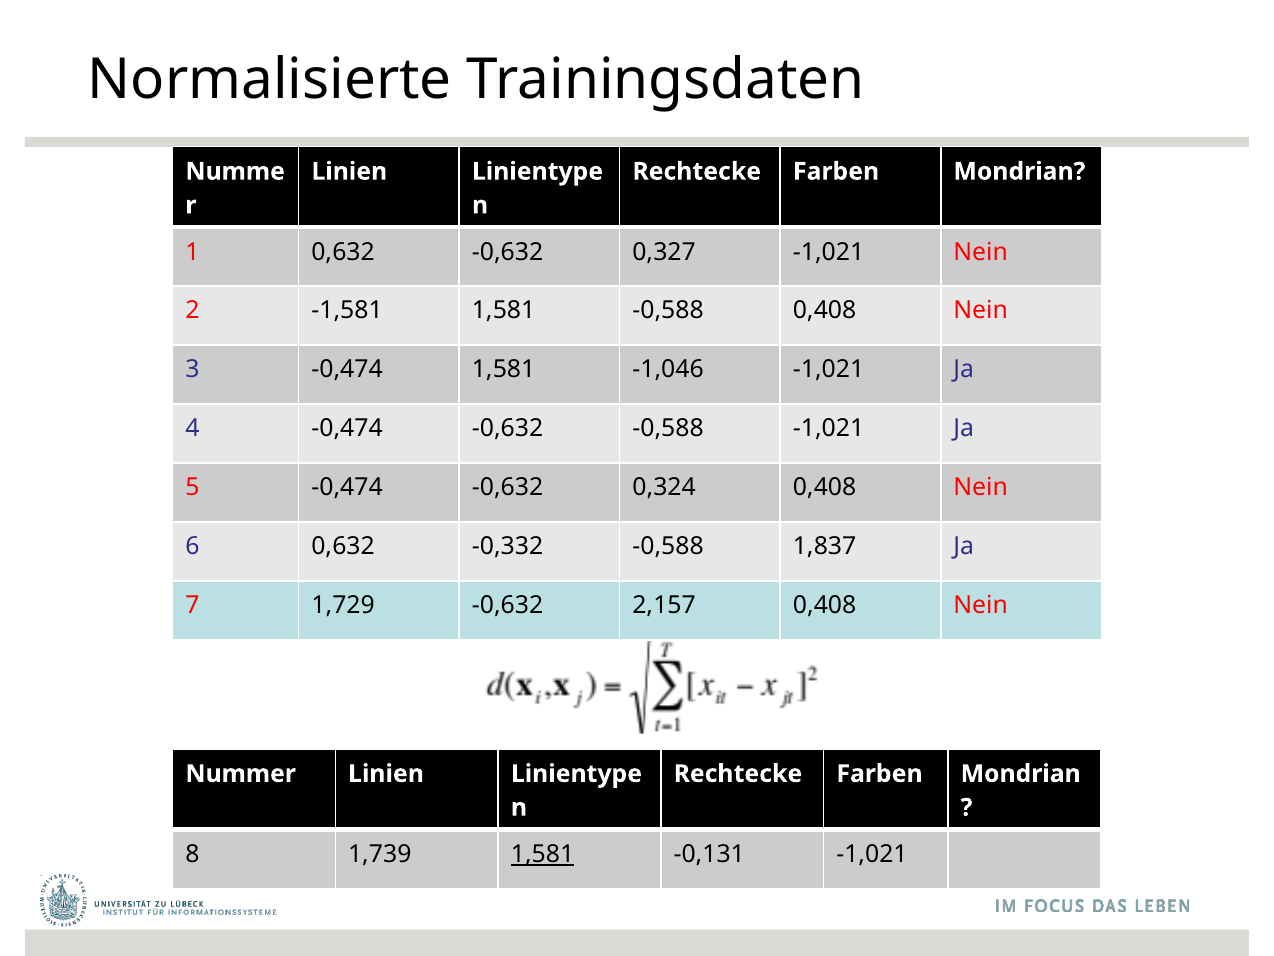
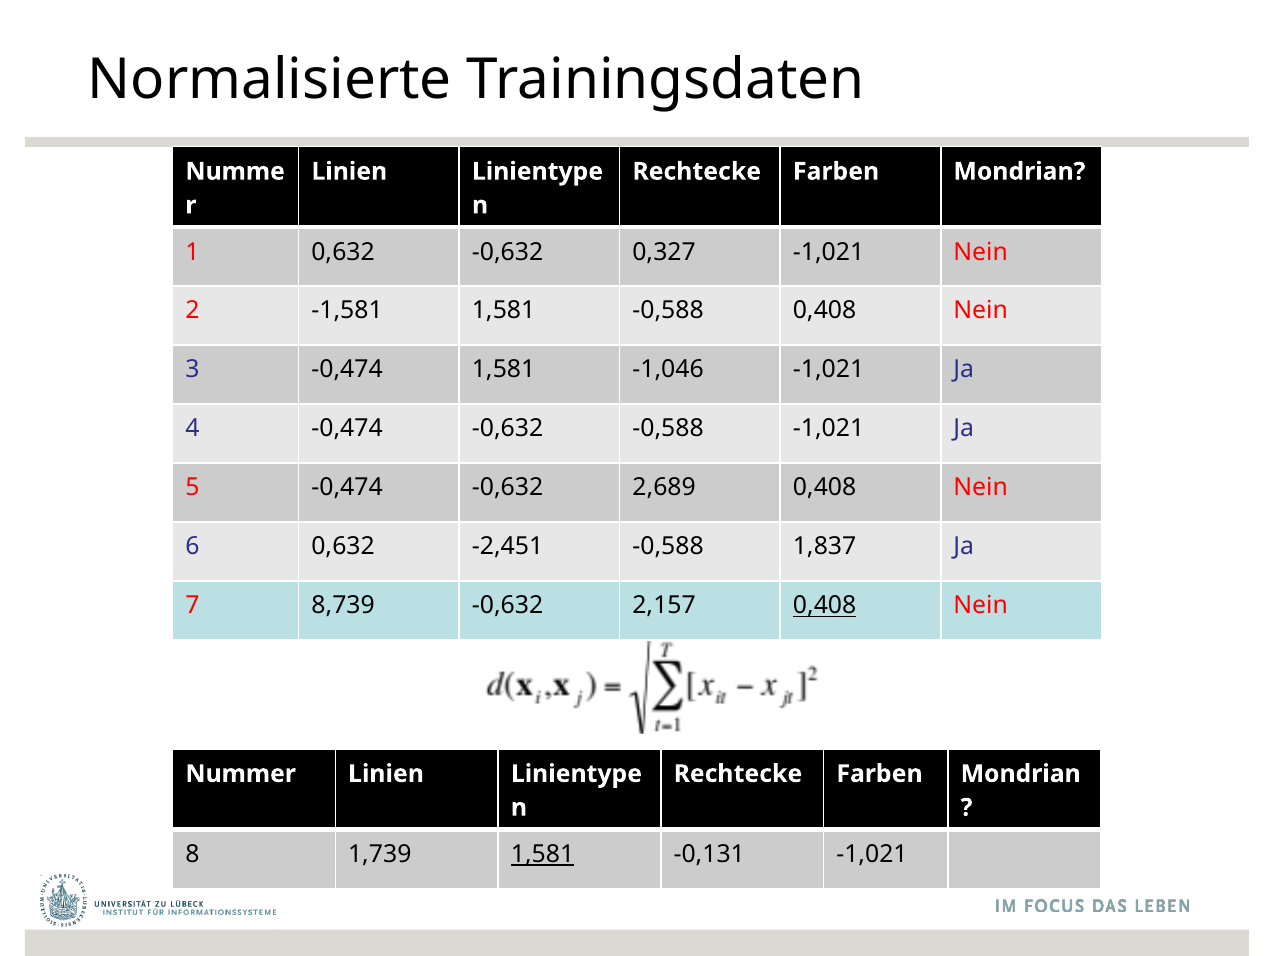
0,324: 0,324 -> 2,689
-0,332: -0,332 -> -2,451
1,729: 1,729 -> 8,739
0,408 at (825, 605) underline: none -> present
